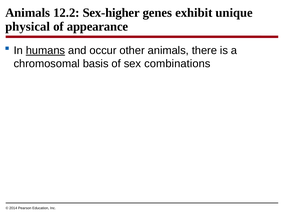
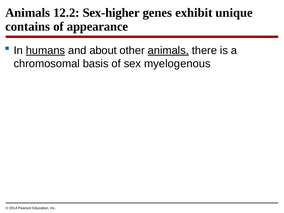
physical: physical -> contains
occur: occur -> about
animals at (168, 50) underline: none -> present
combinations: combinations -> myelogenous
